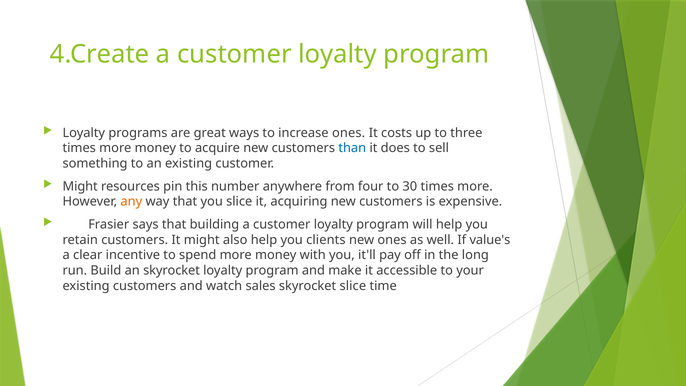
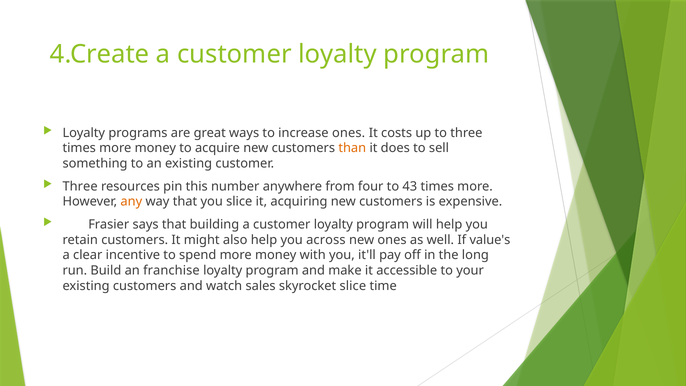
than colour: blue -> orange
Might at (80, 186): Might -> Three
30: 30 -> 43
clients: clients -> across
an skyrocket: skyrocket -> franchise
